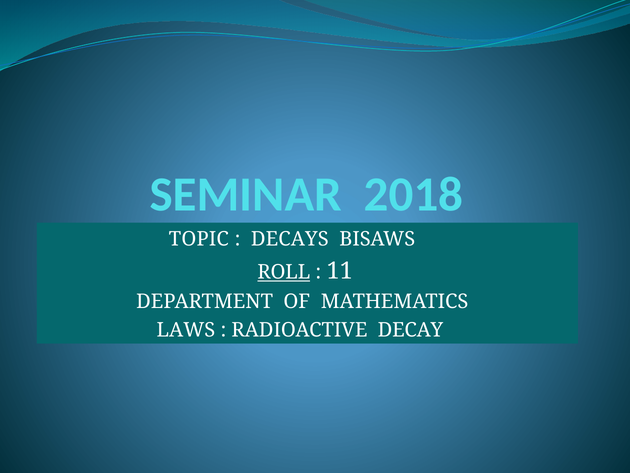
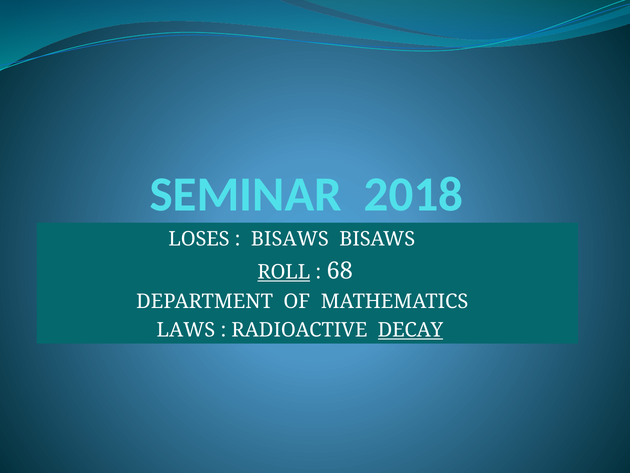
TOPIC: TOPIC -> LOSES
DECAYS at (290, 239): DECAYS -> BISAWS
11: 11 -> 68
DECAY underline: none -> present
